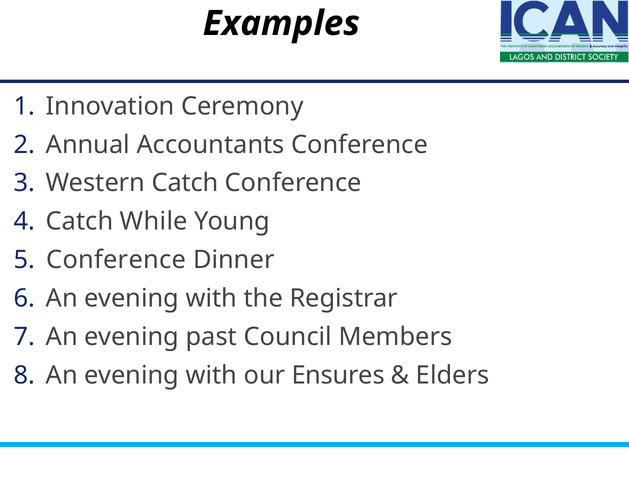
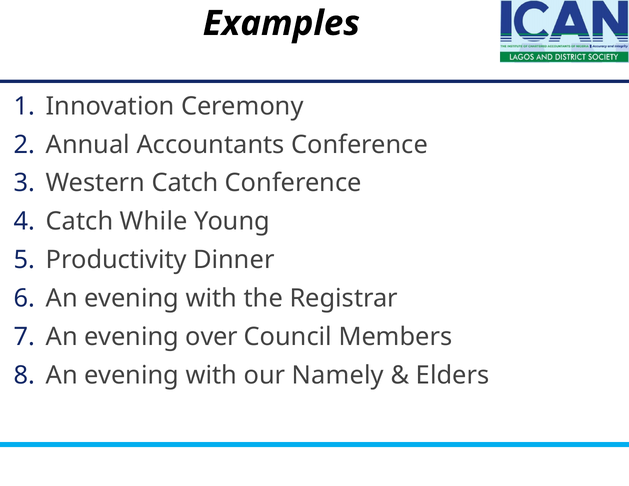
Conference at (116, 260): Conference -> Productivity
past: past -> over
Ensures: Ensures -> Namely
